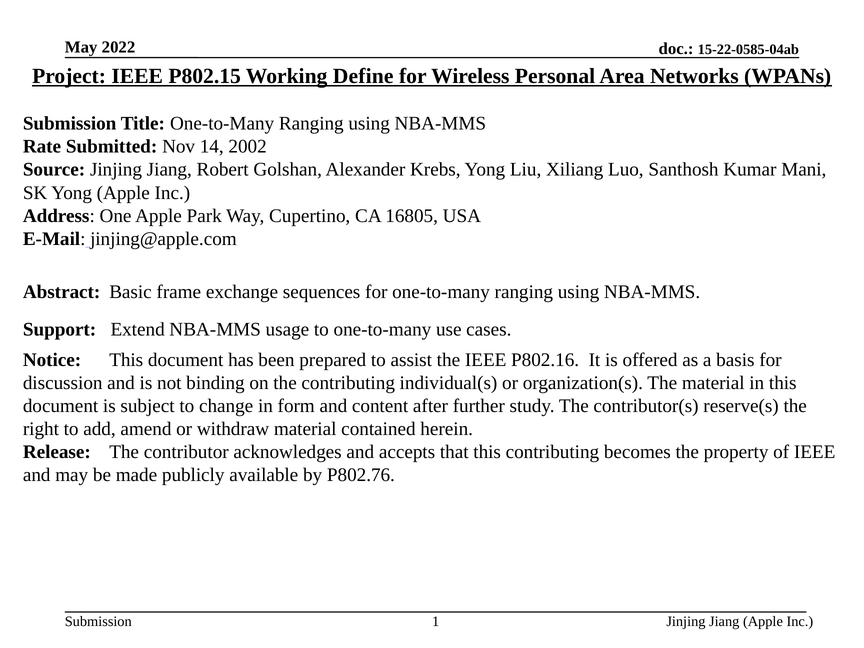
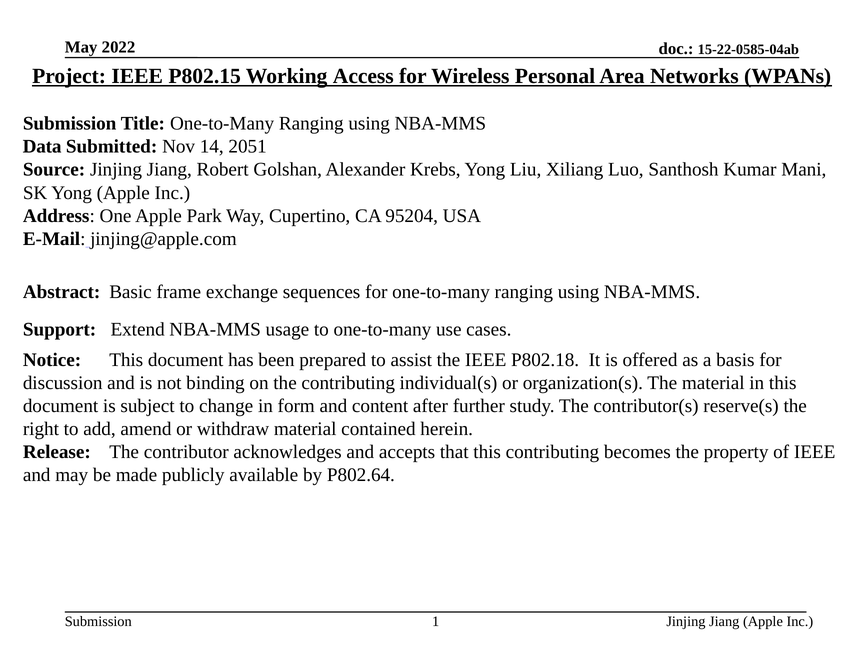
Define: Define -> Access
Rate: Rate -> Data
2002: 2002 -> 2051
16805: 16805 -> 95204
P802.16: P802.16 -> P802.18
P802.76: P802.76 -> P802.64
